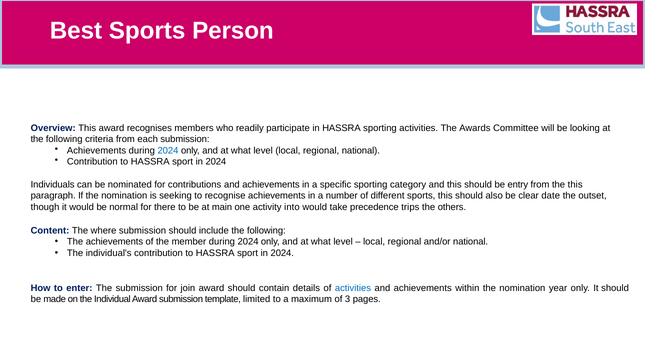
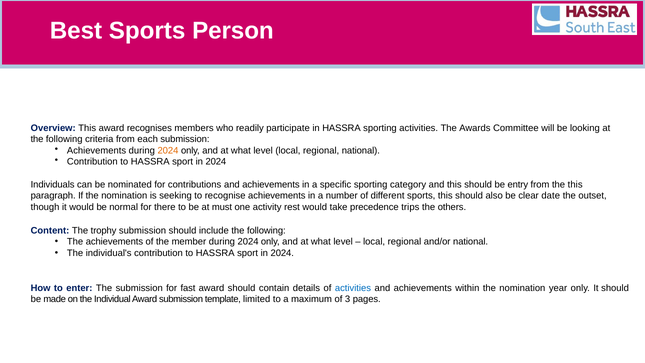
2024 at (168, 150) colour: blue -> orange
main: main -> must
into: into -> rest
where: where -> trophy
join: join -> fast
